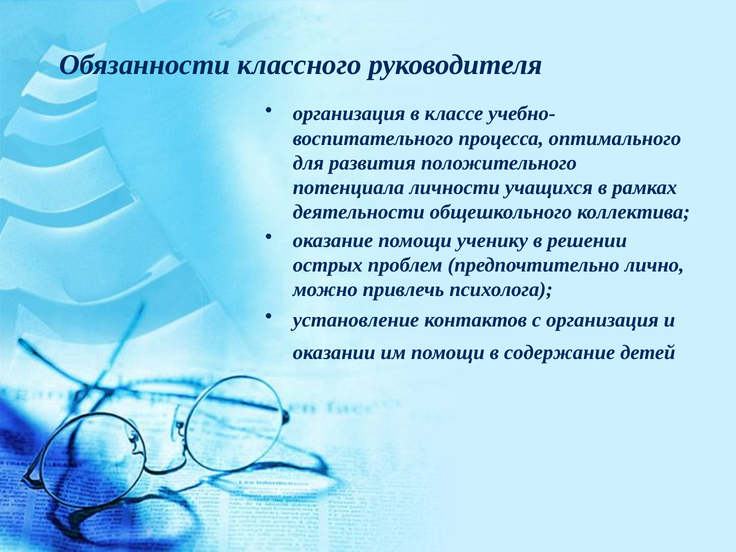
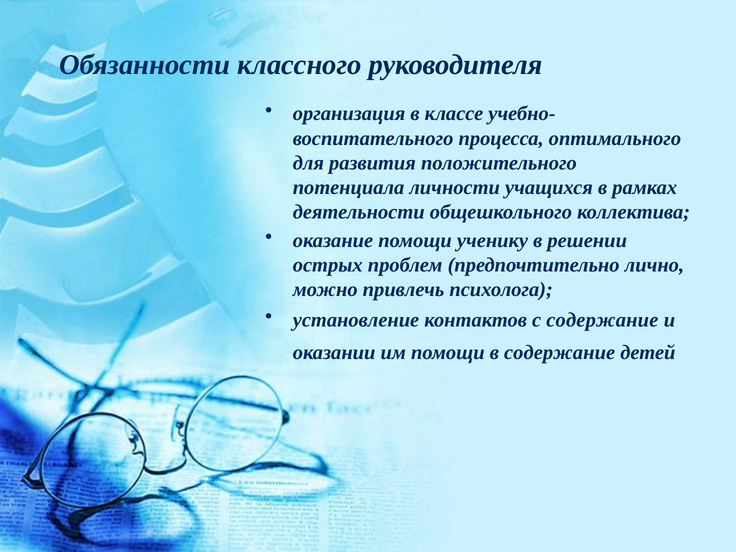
с организация: организация -> содержание
